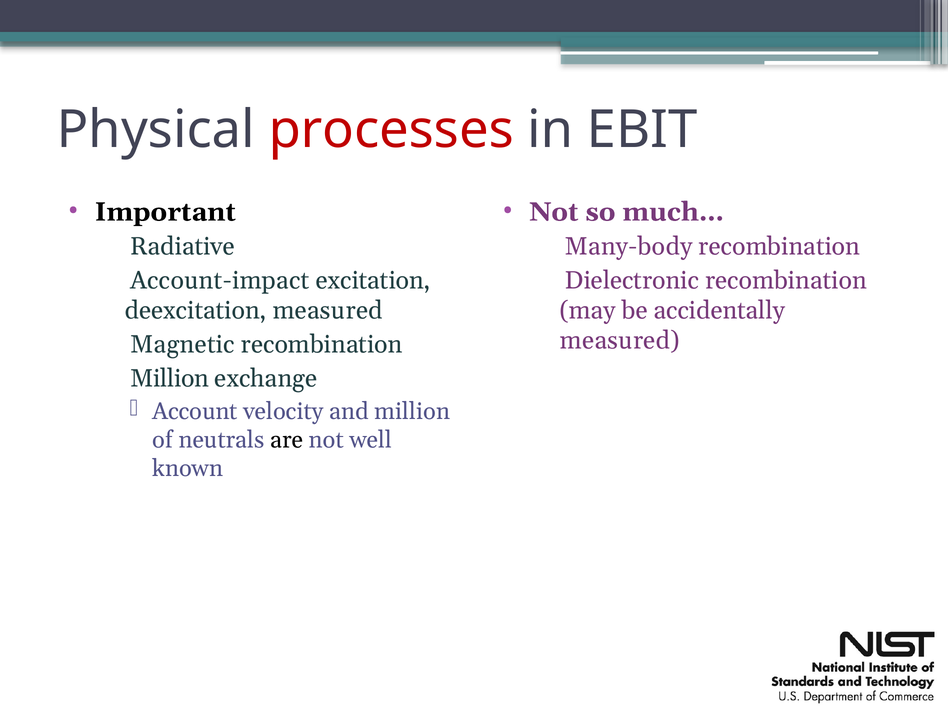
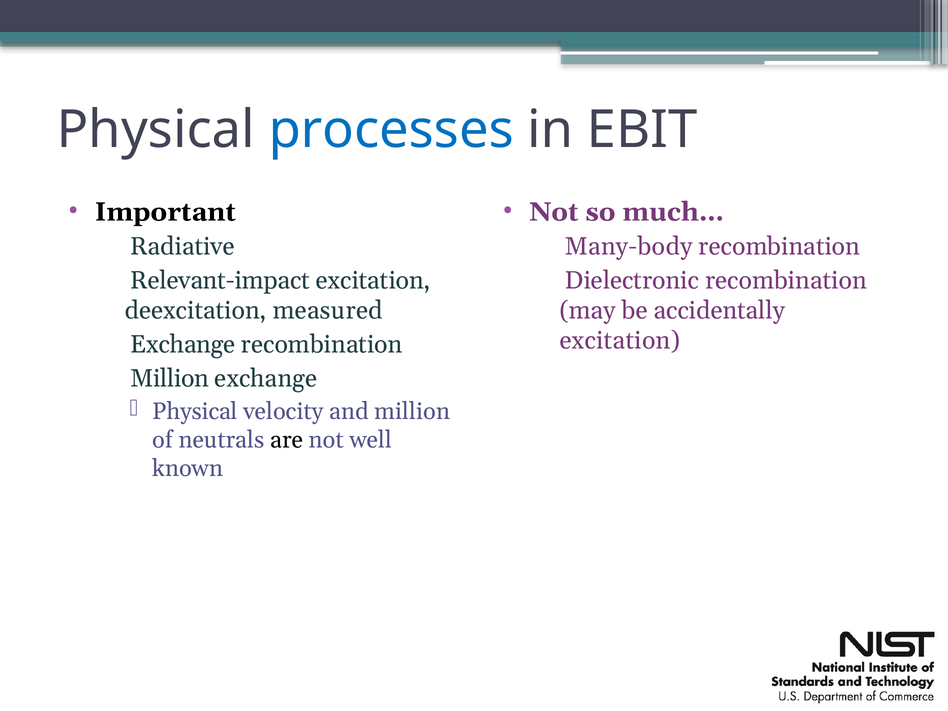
processes colour: red -> blue
Account-impact: Account-impact -> Relevant-impact
Magnetic at (183, 345): Magnetic -> Exchange
measured at (620, 341): measured -> excitation
Account at (195, 412): Account -> Physical
